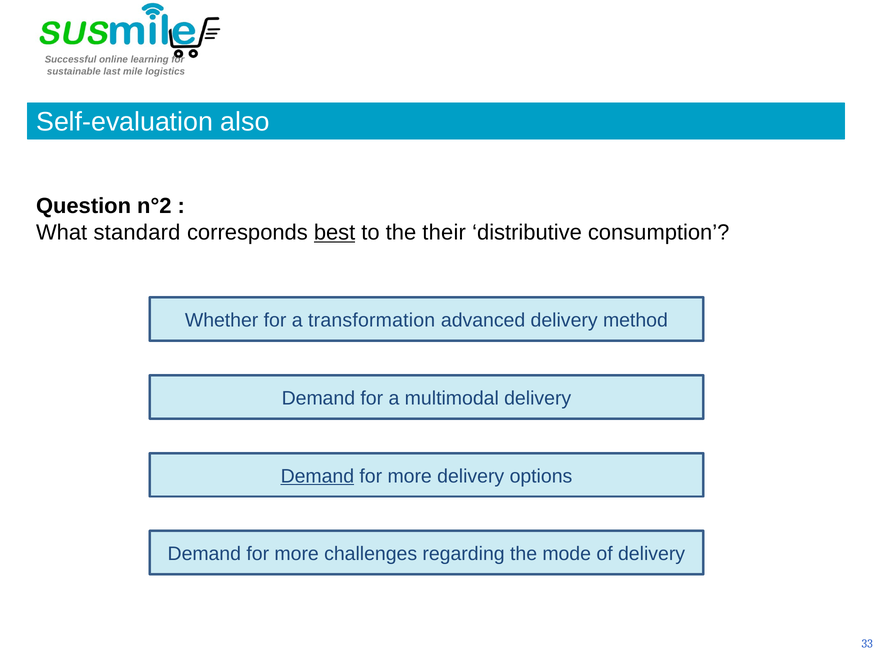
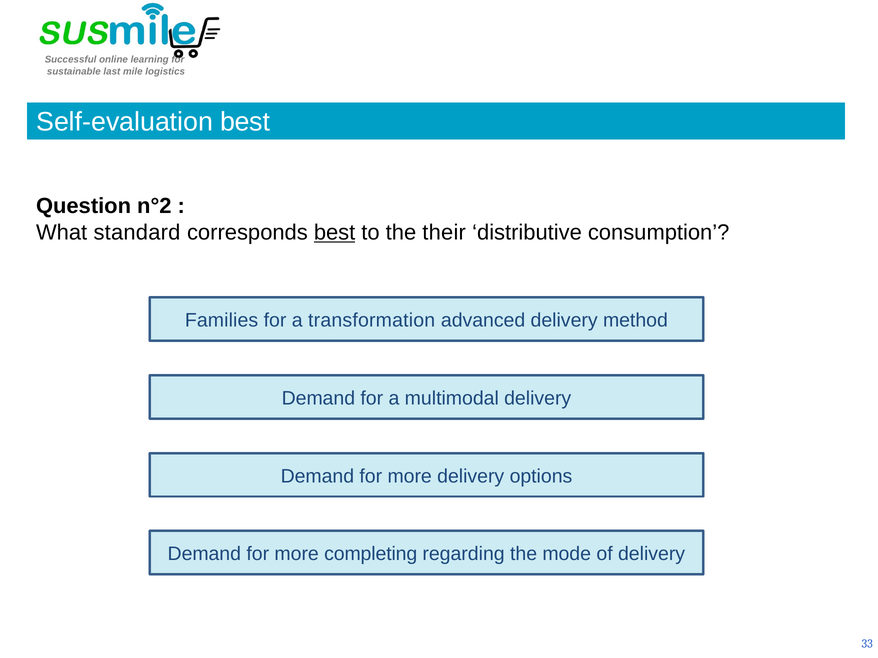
Self-evaluation also: also -> best
Whether: Whether -> Families
Demand at (317, 477) underline: present -> none
challenges: challenges -> completing
